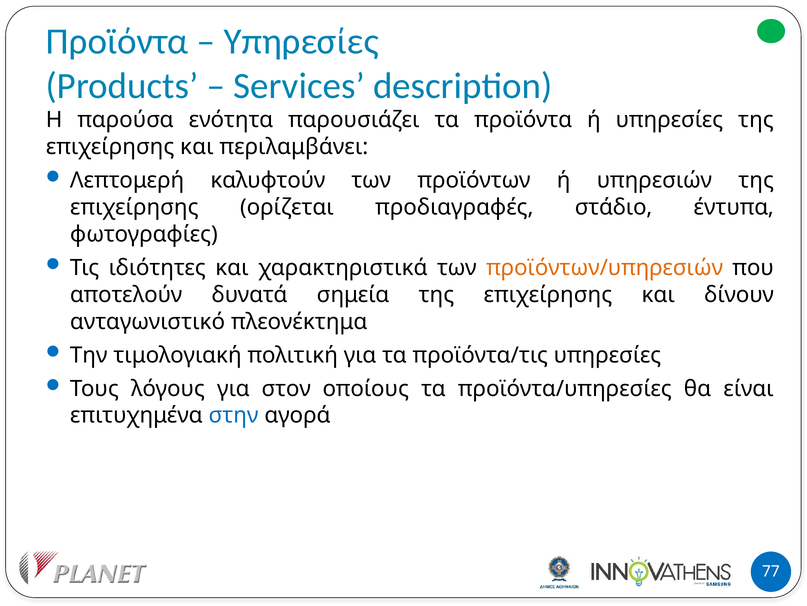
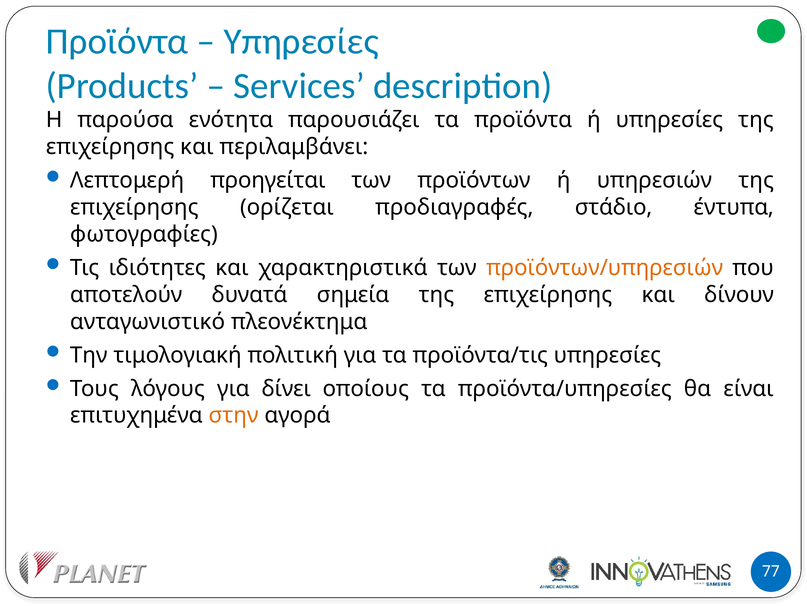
καλυφτούν: καλυφτούν -> προηγείται
στον: στον -> δίνει
στην colour: blue -> orange
